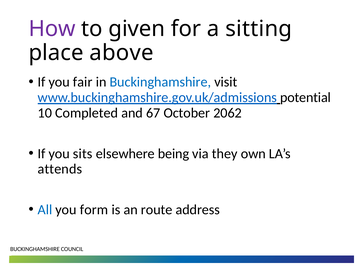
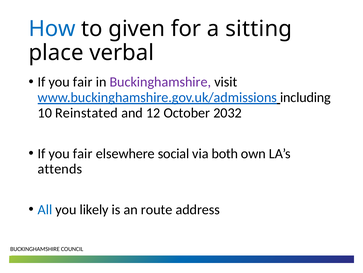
How colour: purple -> blue
above: above -> verbal
Buckinghamshire at (160, 82) colour: blue -> purple
potential: potential -> including
Completed: Completed -> Reinstated
67: 67 -> 12
2062: 2062 -> 2032
sits at (83, 153): sits -> fair
being: being -> social
they: they -> both
form: form -> likely
